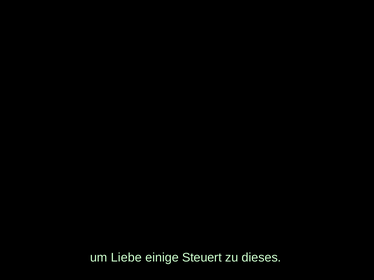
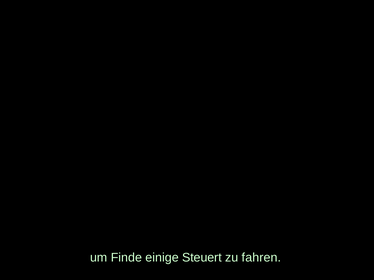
Liebe: Liebe -> Finde
dieses: dieses -> fahren
